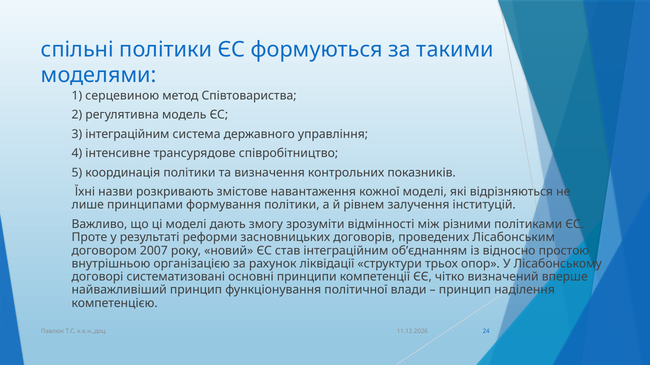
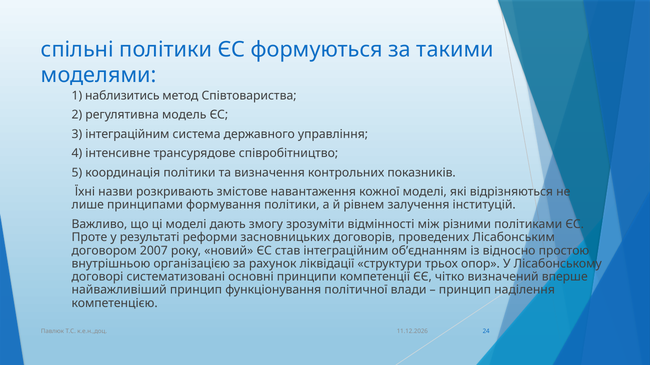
серцевиною: серцевиною -> наблизитись
